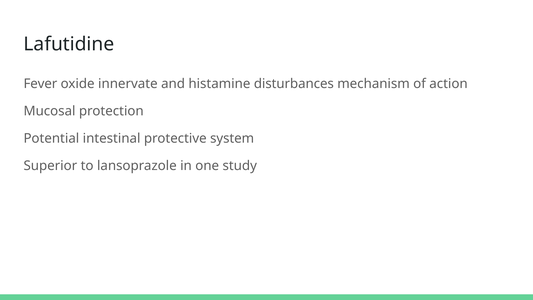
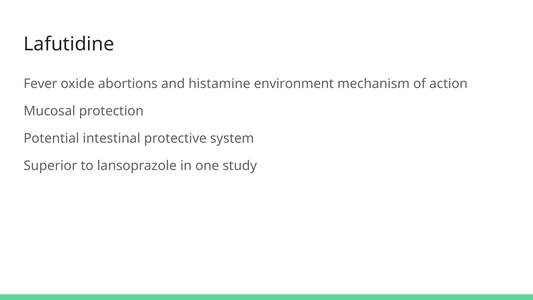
innervate: innervate -> abortions
disturbances: disturbances -> environment
